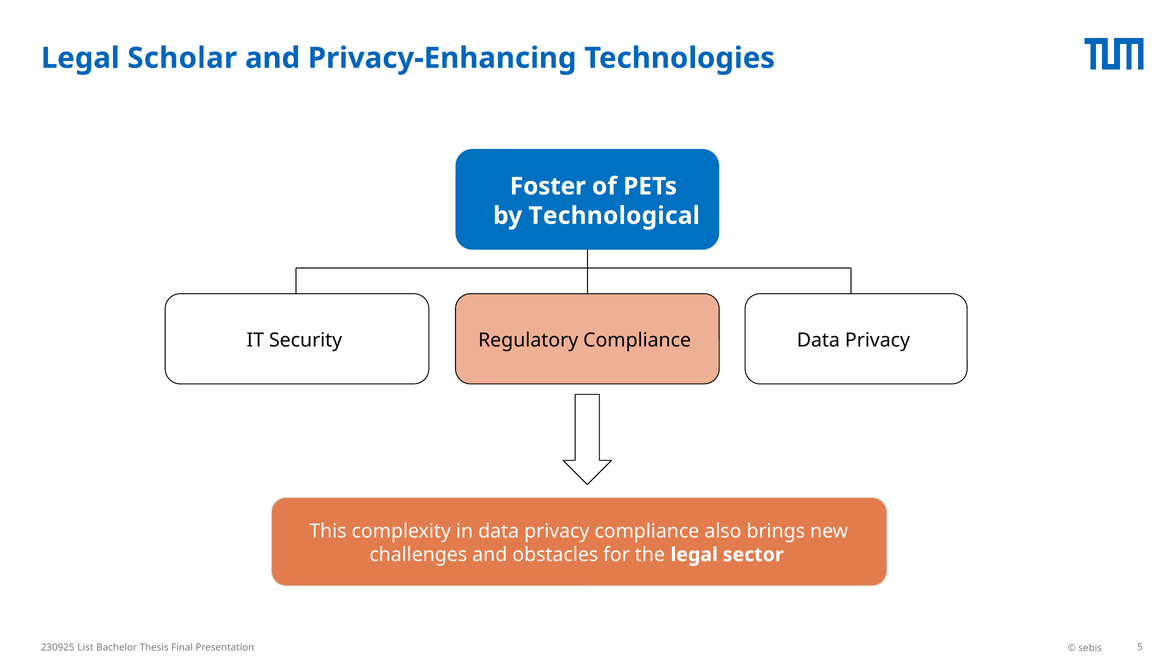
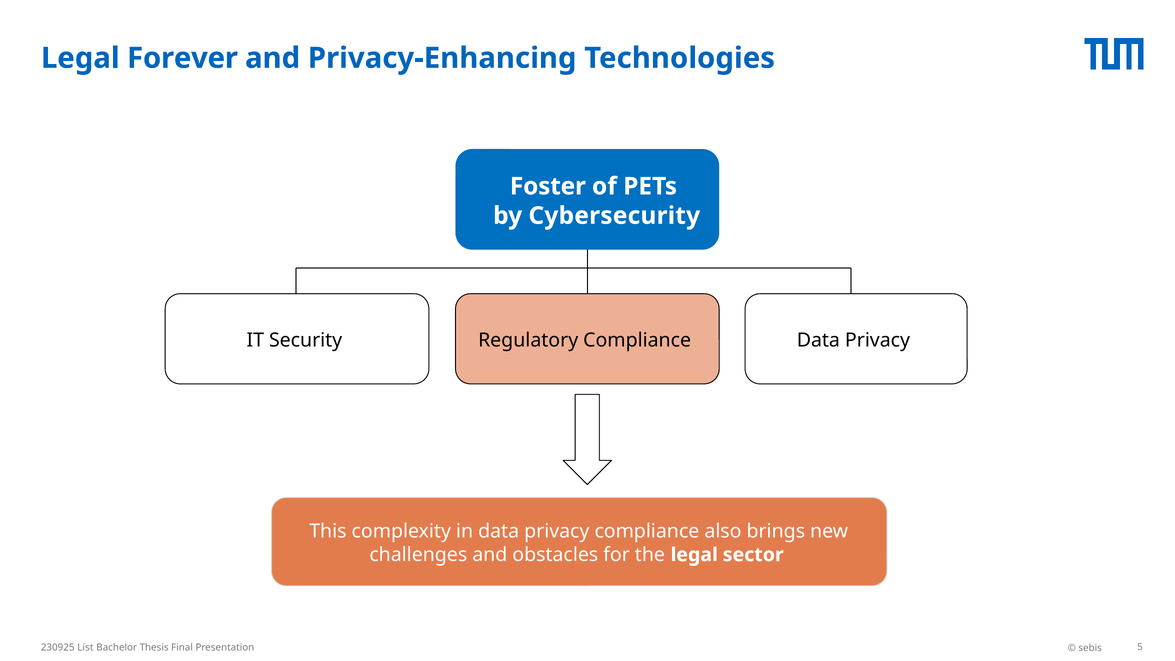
Scholar: Scholar -> Forever
Technological: Technological -> Cybersecurity
